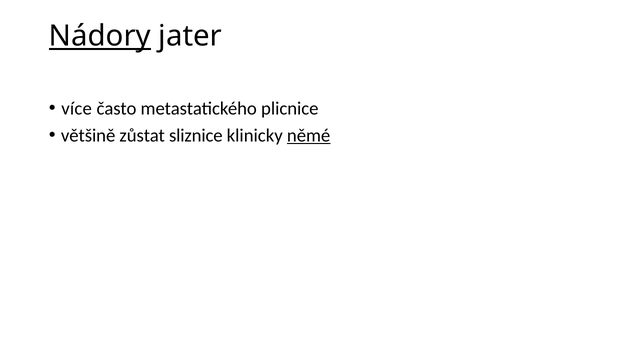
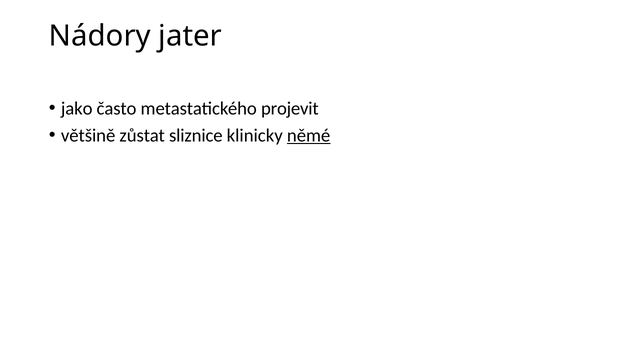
Nádory underline: present -> none
více: více -> jako
plicnice: plicnice -> projevit
